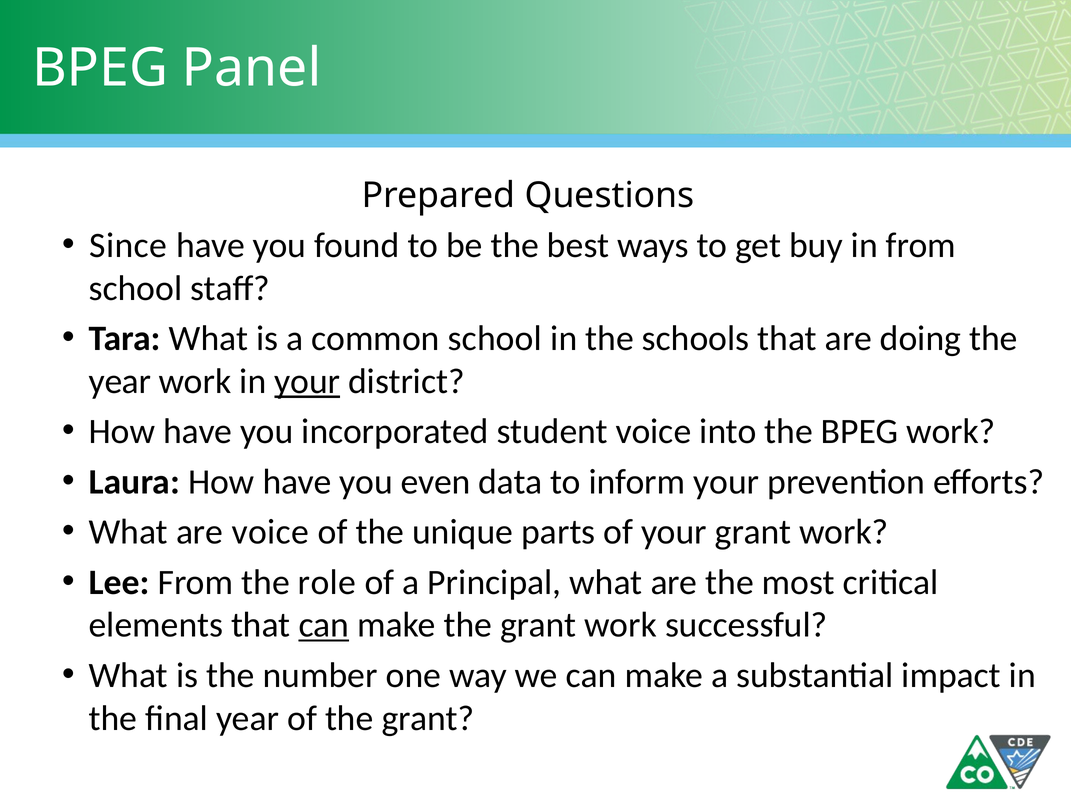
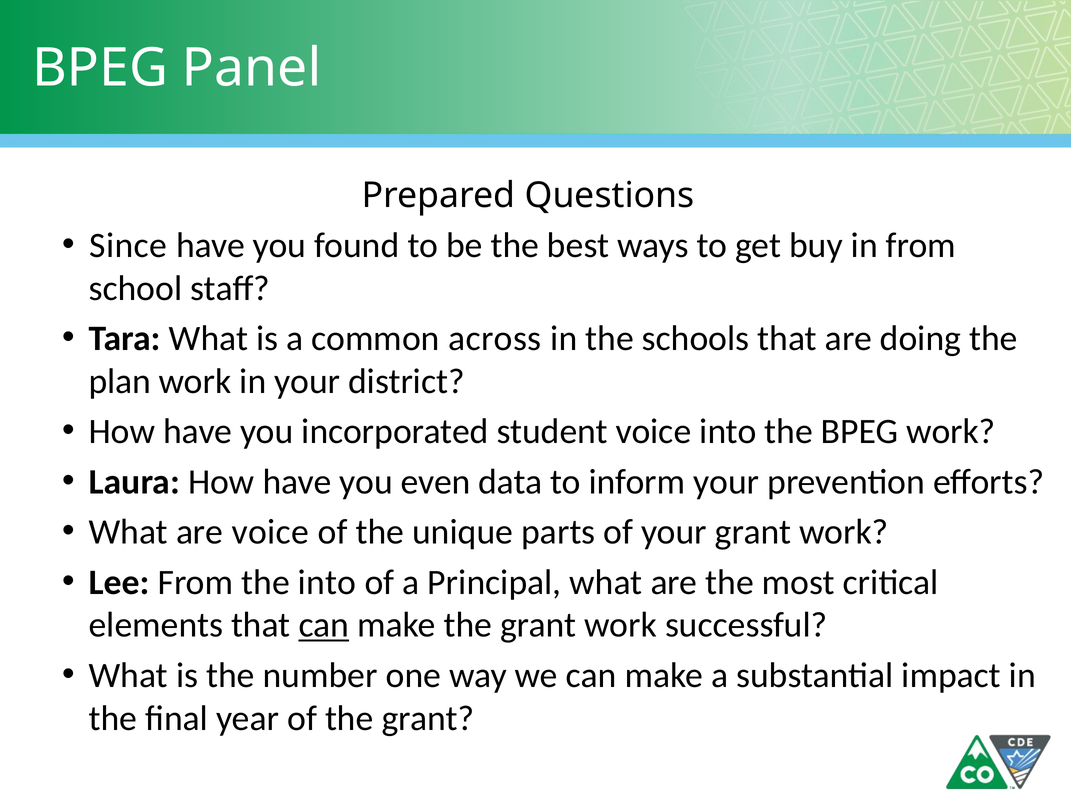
common school: school -> across
year at (120, 381): year -> plan
your at (307, 381) underline: present -> none
the role: role -> into
